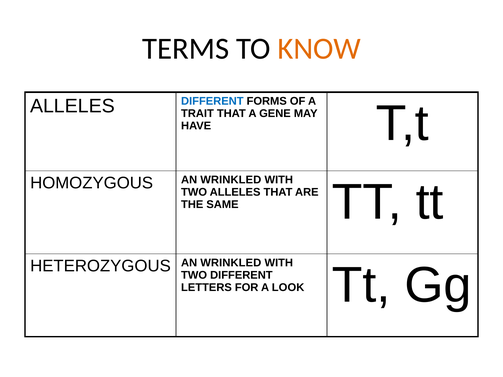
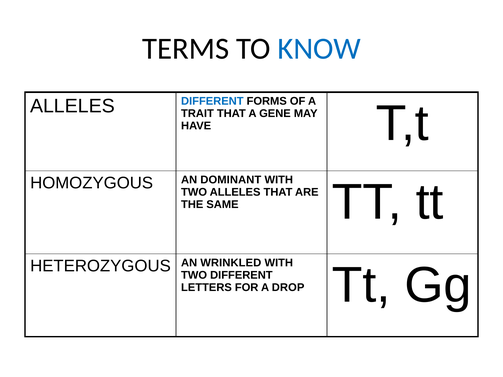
KNOW colour: orange -> blue
HOMOZYGOUS AN WRINKLED: WRINKLED -> DOMINANT
LOOK: LOOK -> DROP
